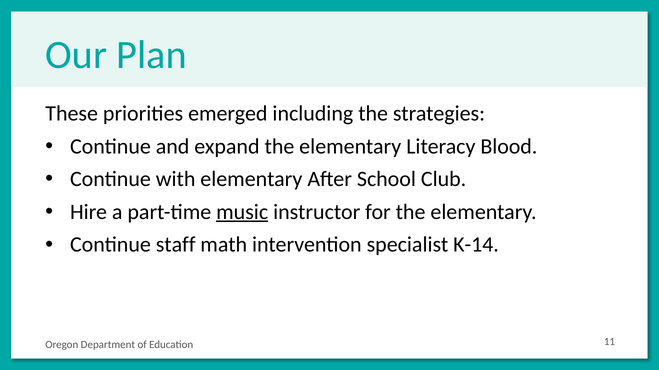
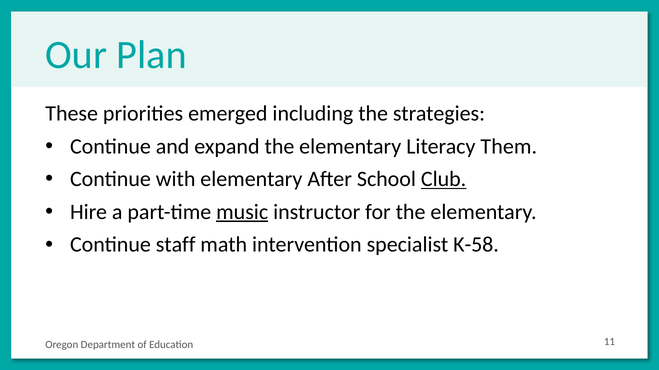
Blood: Blood -> Them
Club underline: none -> present
K-14: K-14 -> K-58
